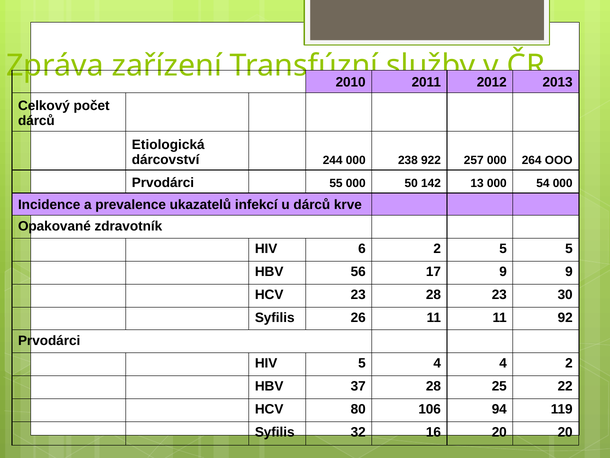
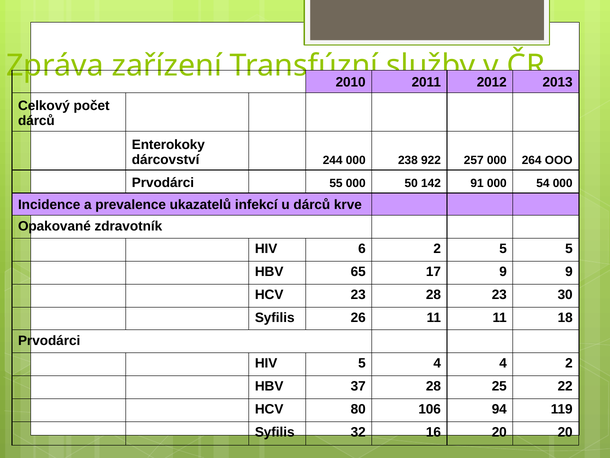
Etiologická: Etiologická -> Enterokoky
13: 13 -> 91
56: 56 -> 65
92: 92 -> 18
